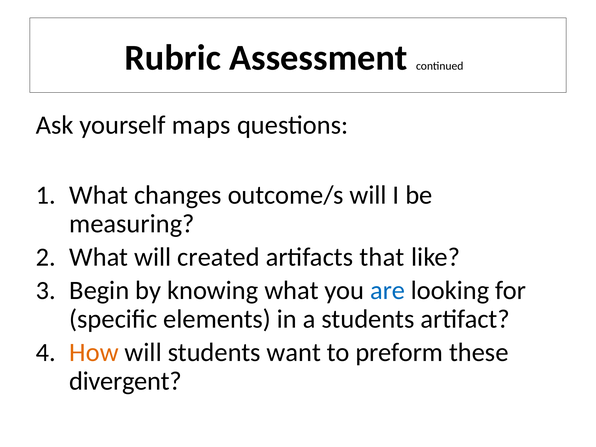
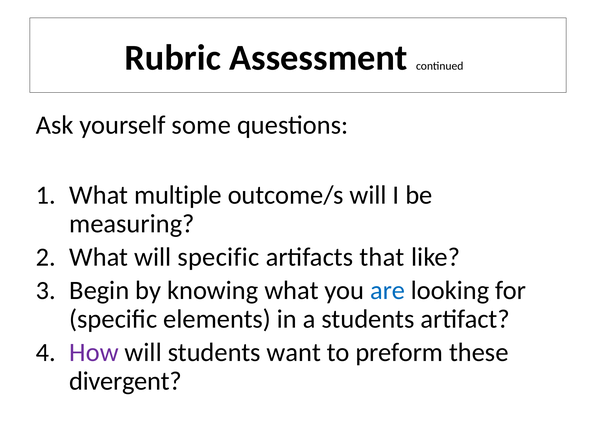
maps: maps -> some
changes: changes -> multiple
will created: created -> specific
How colour: orange -> purple
